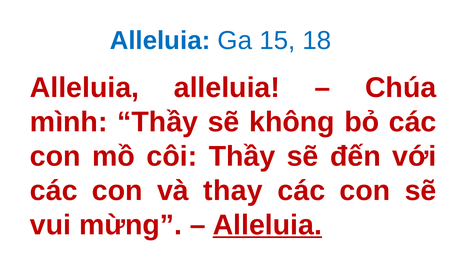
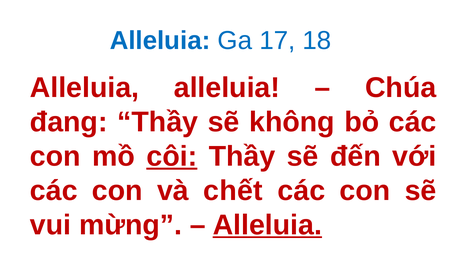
15: 15 -> 17
mình: mình -> đang
côi underline: none -> present
thay: thay -> chết
